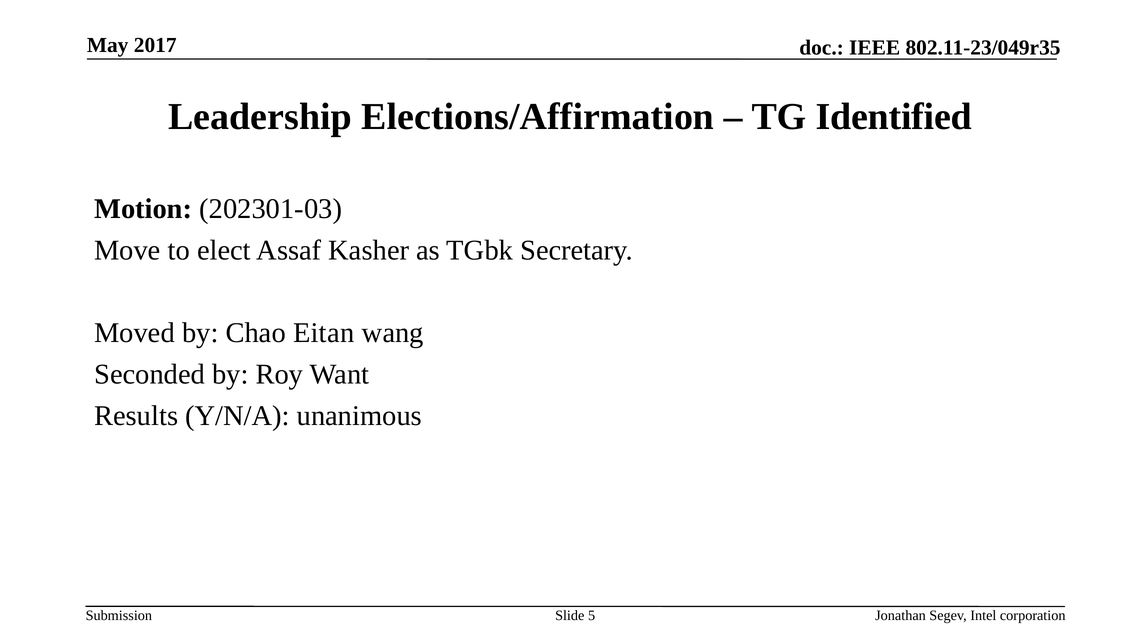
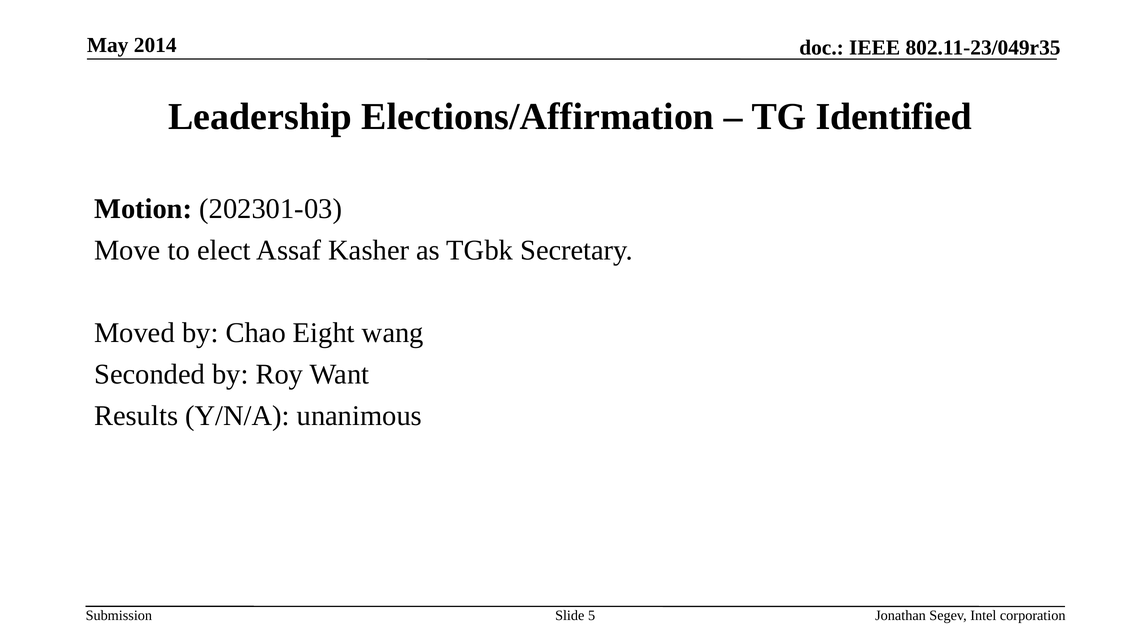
2017: 2017 -> 2014
Eitan: Eitan -> Eight
